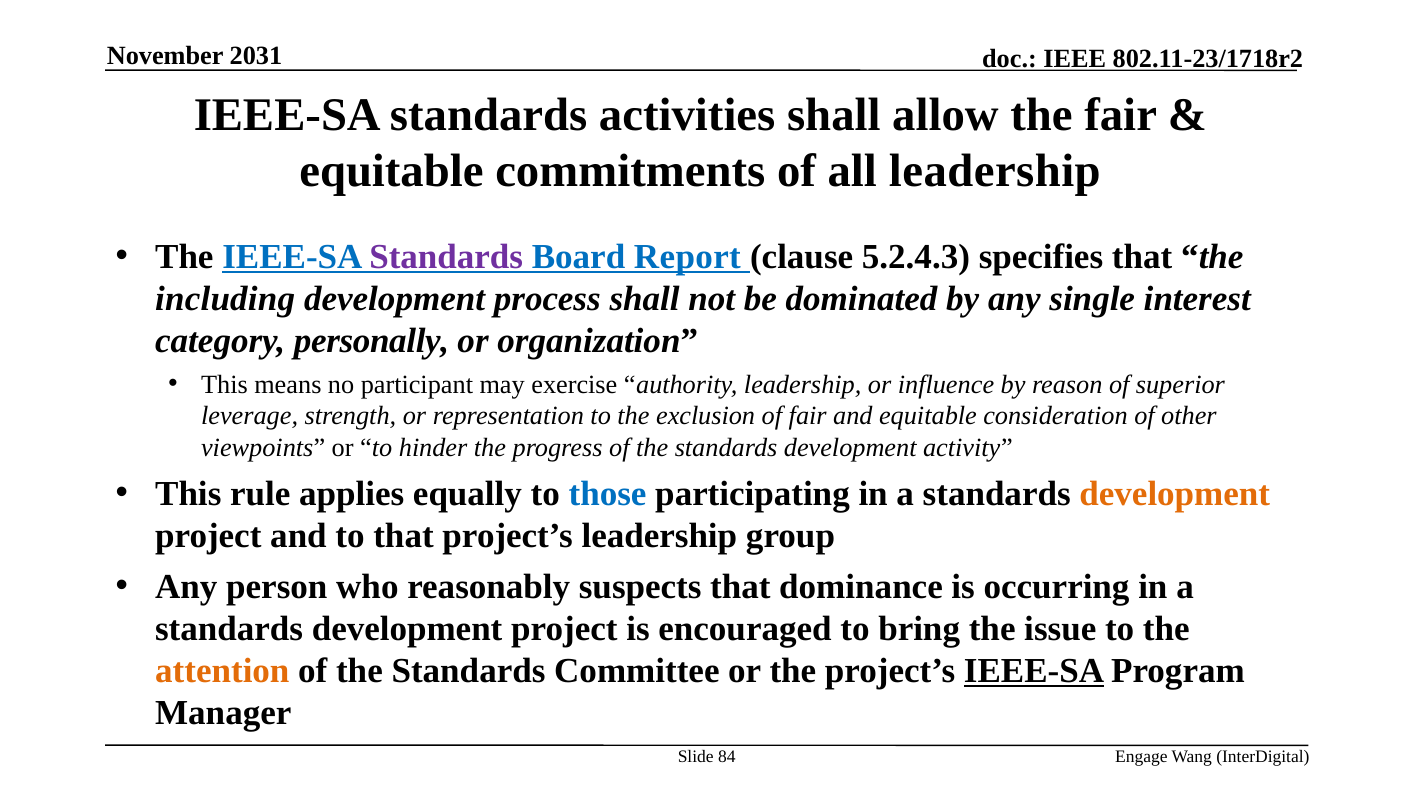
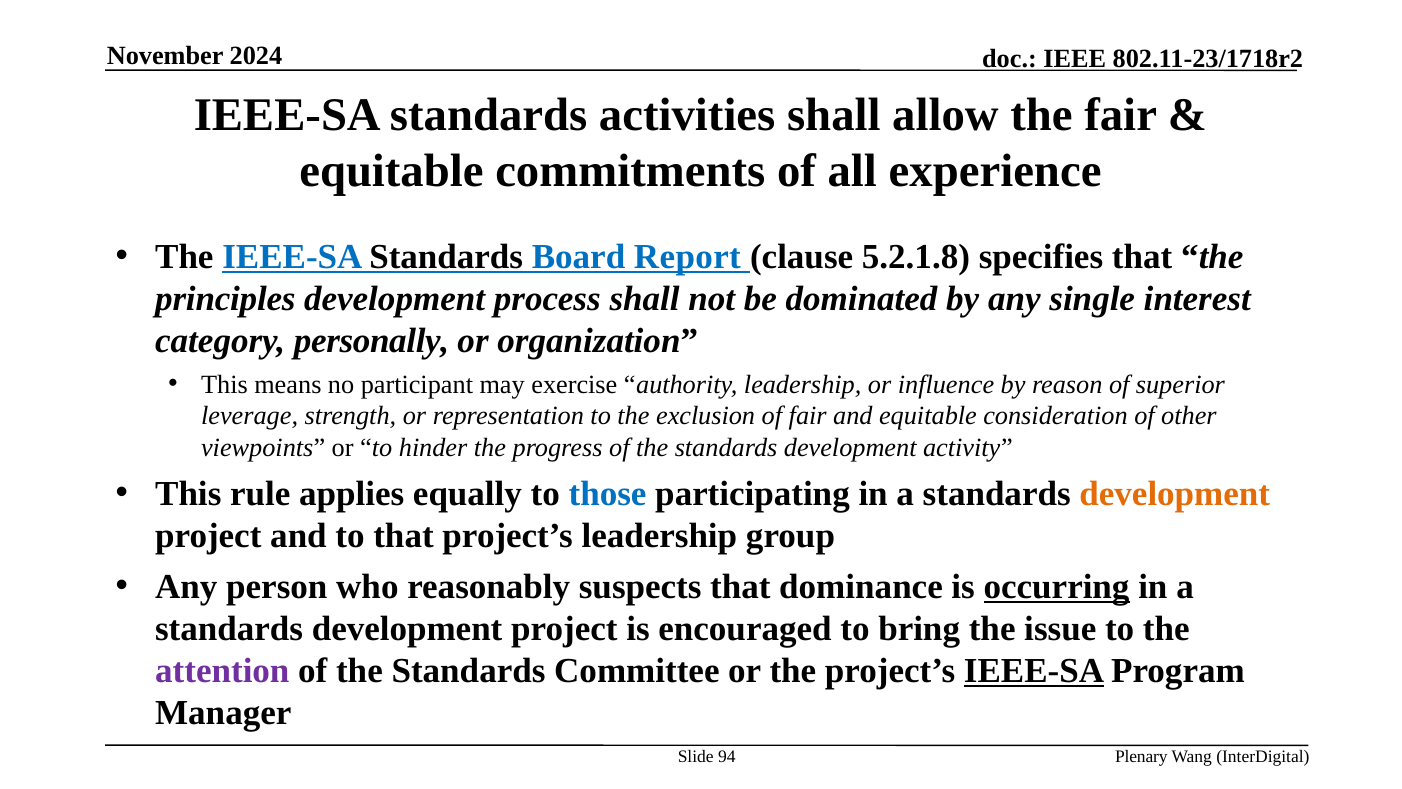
2031: 2031 -> 2024
all leadership: leadership -> experience
Standards at (446, 257) colour: purple -> black
5.2.4.3: 5.2.4.3 -> 5.2.1.8
including: including -> principles
occurring underline: none -> present
attention colour: orange -> purple
84: 84 -> 94
Engage: Engage -> Plenary
